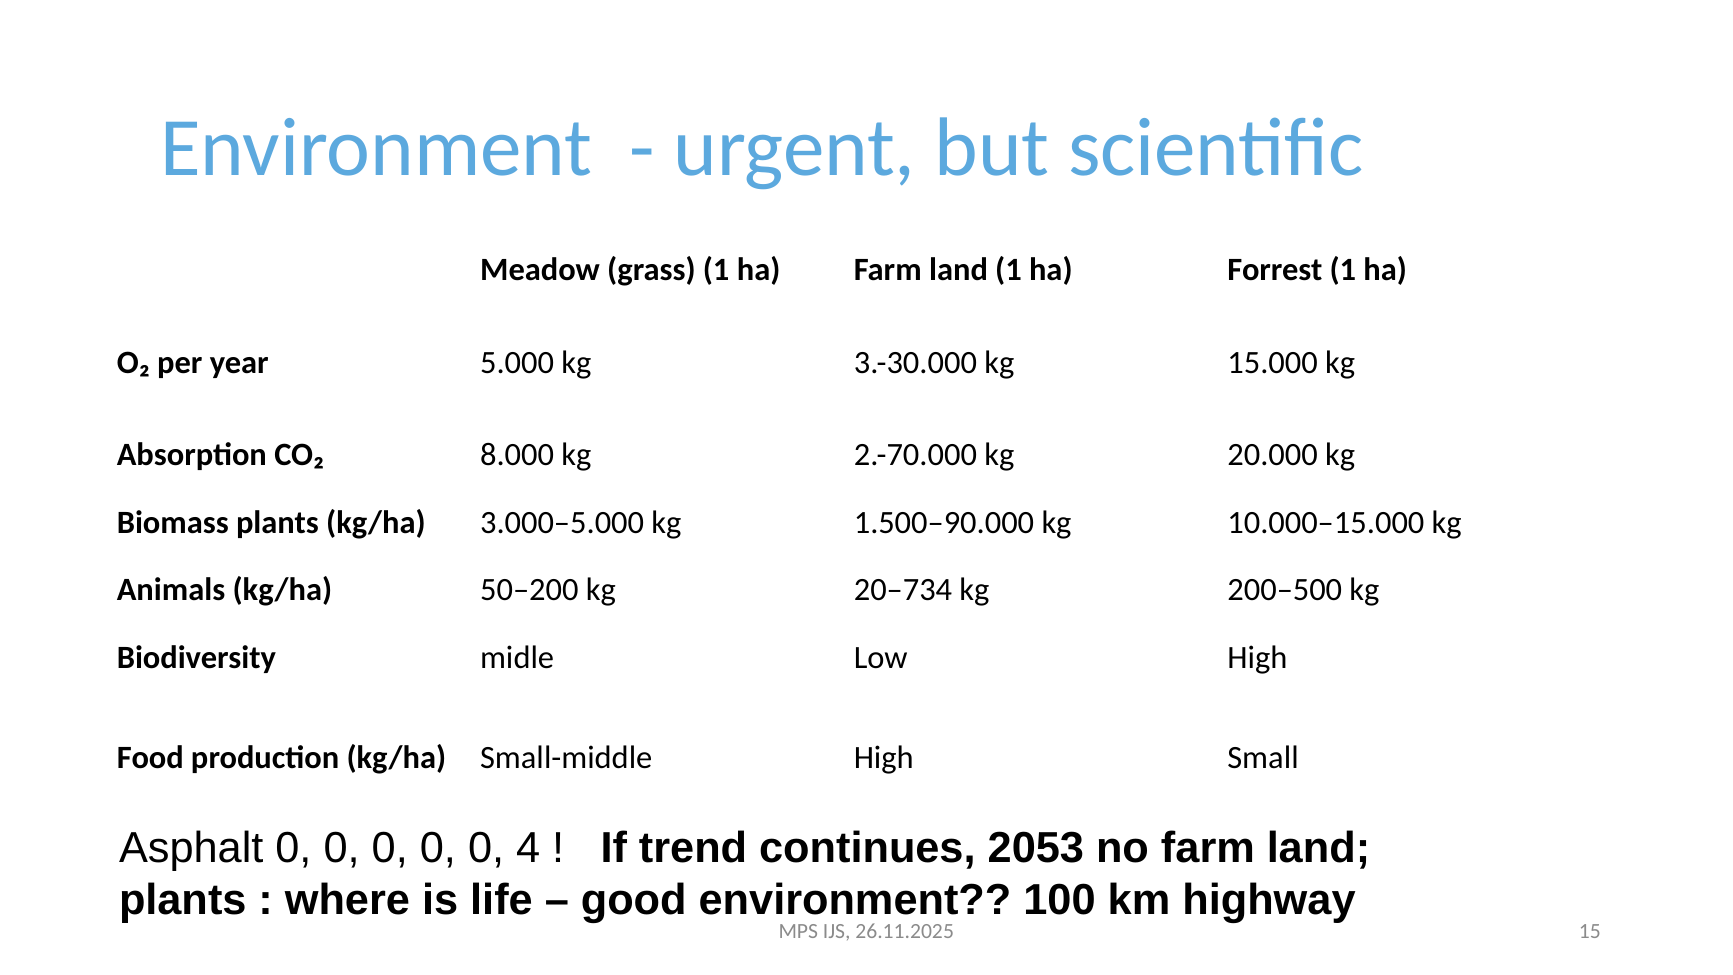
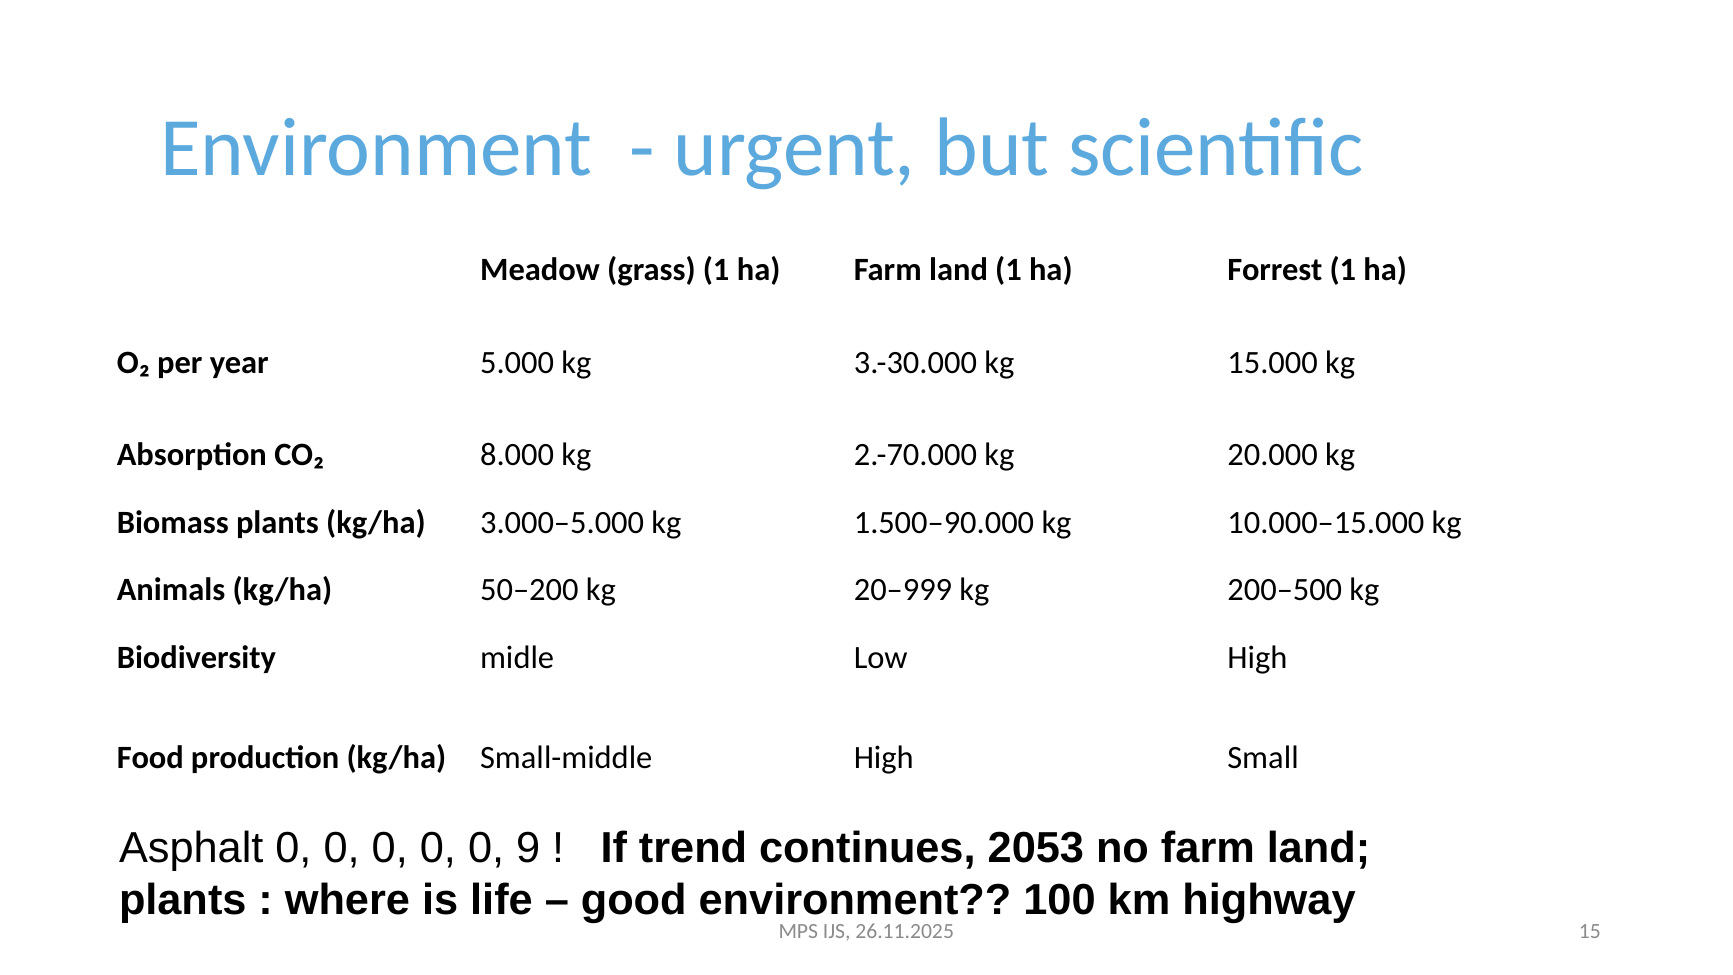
20–734: 20–734 -> 20–999
4: 4 -> 9
